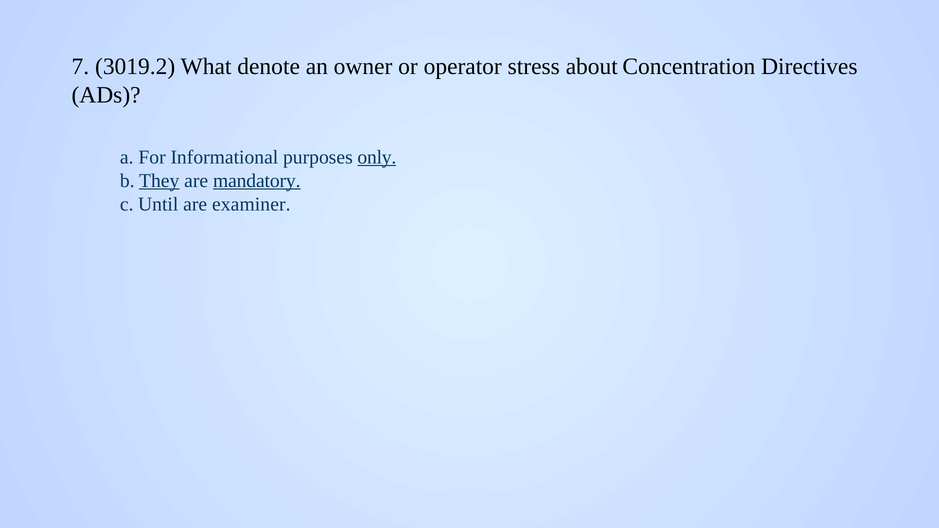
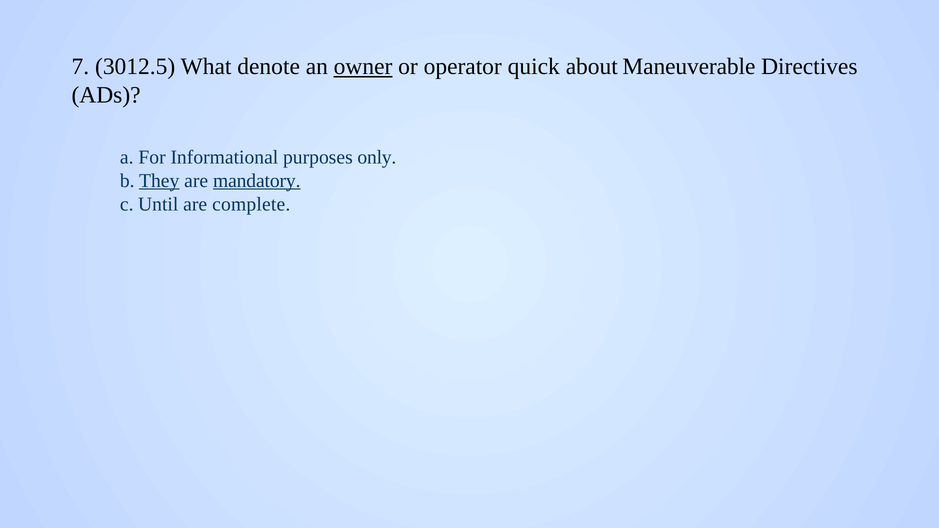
3019.2: 3019.2 -> 3012.5
owner underline: none -> present
stress: stress -> quick
Concentration: Concentration -> Maneuverable
only underline: present -> none
examiner: examiner -> complete
